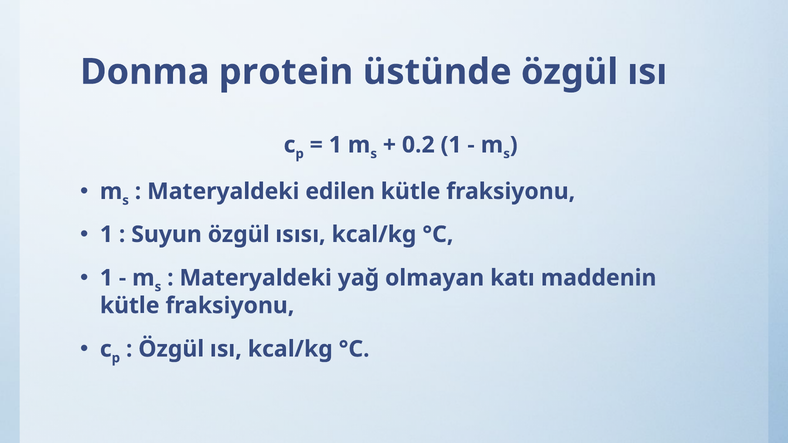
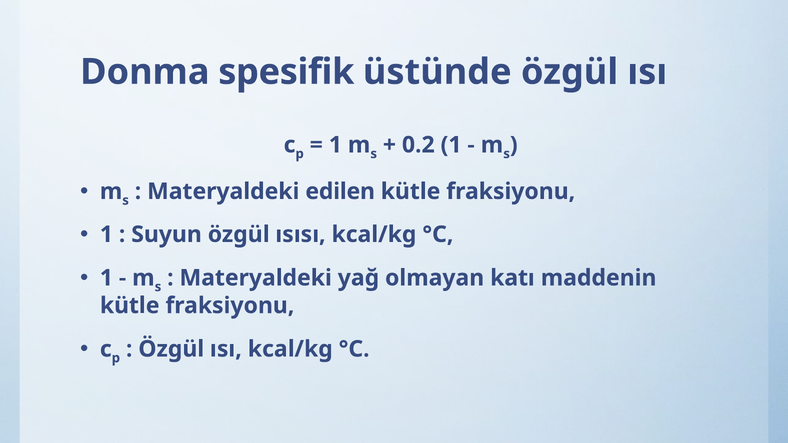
protein: protein -> spesifik
